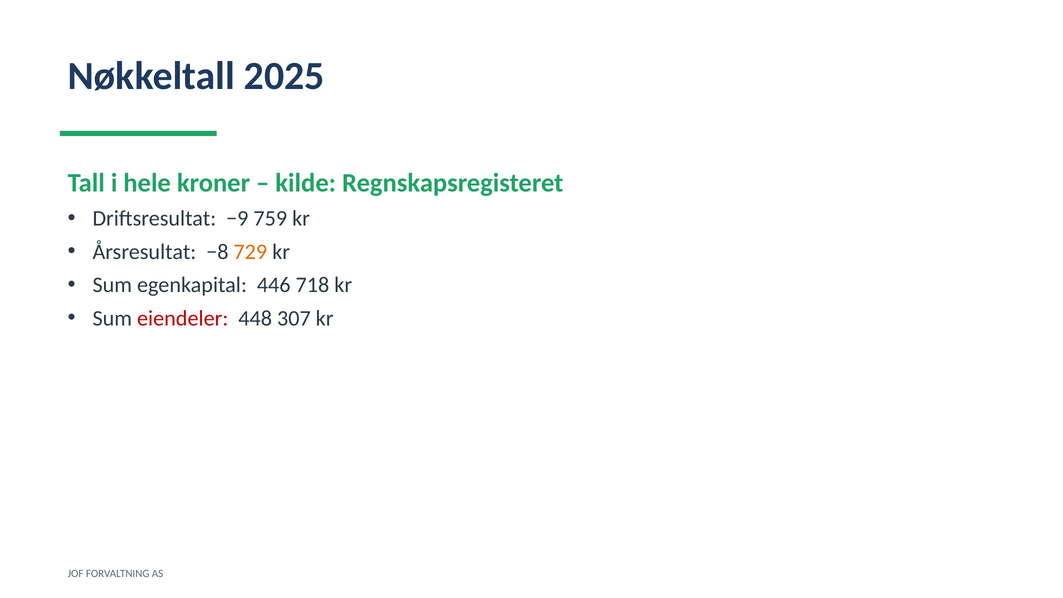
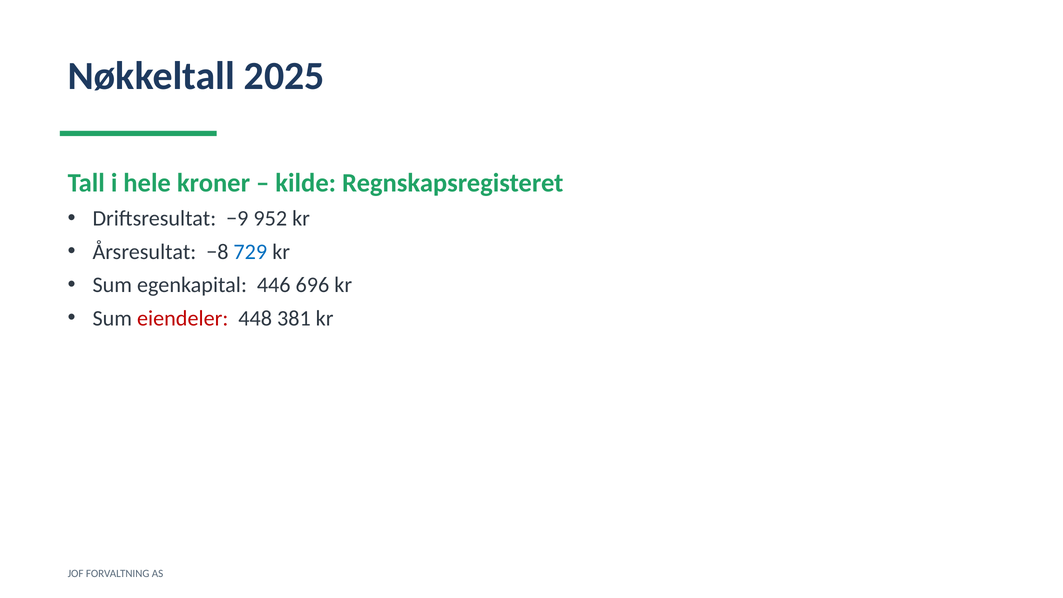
759: 759 -> 952
729 colour: orange -> blue
718: 718 -> 696
307: 307 -> 381
